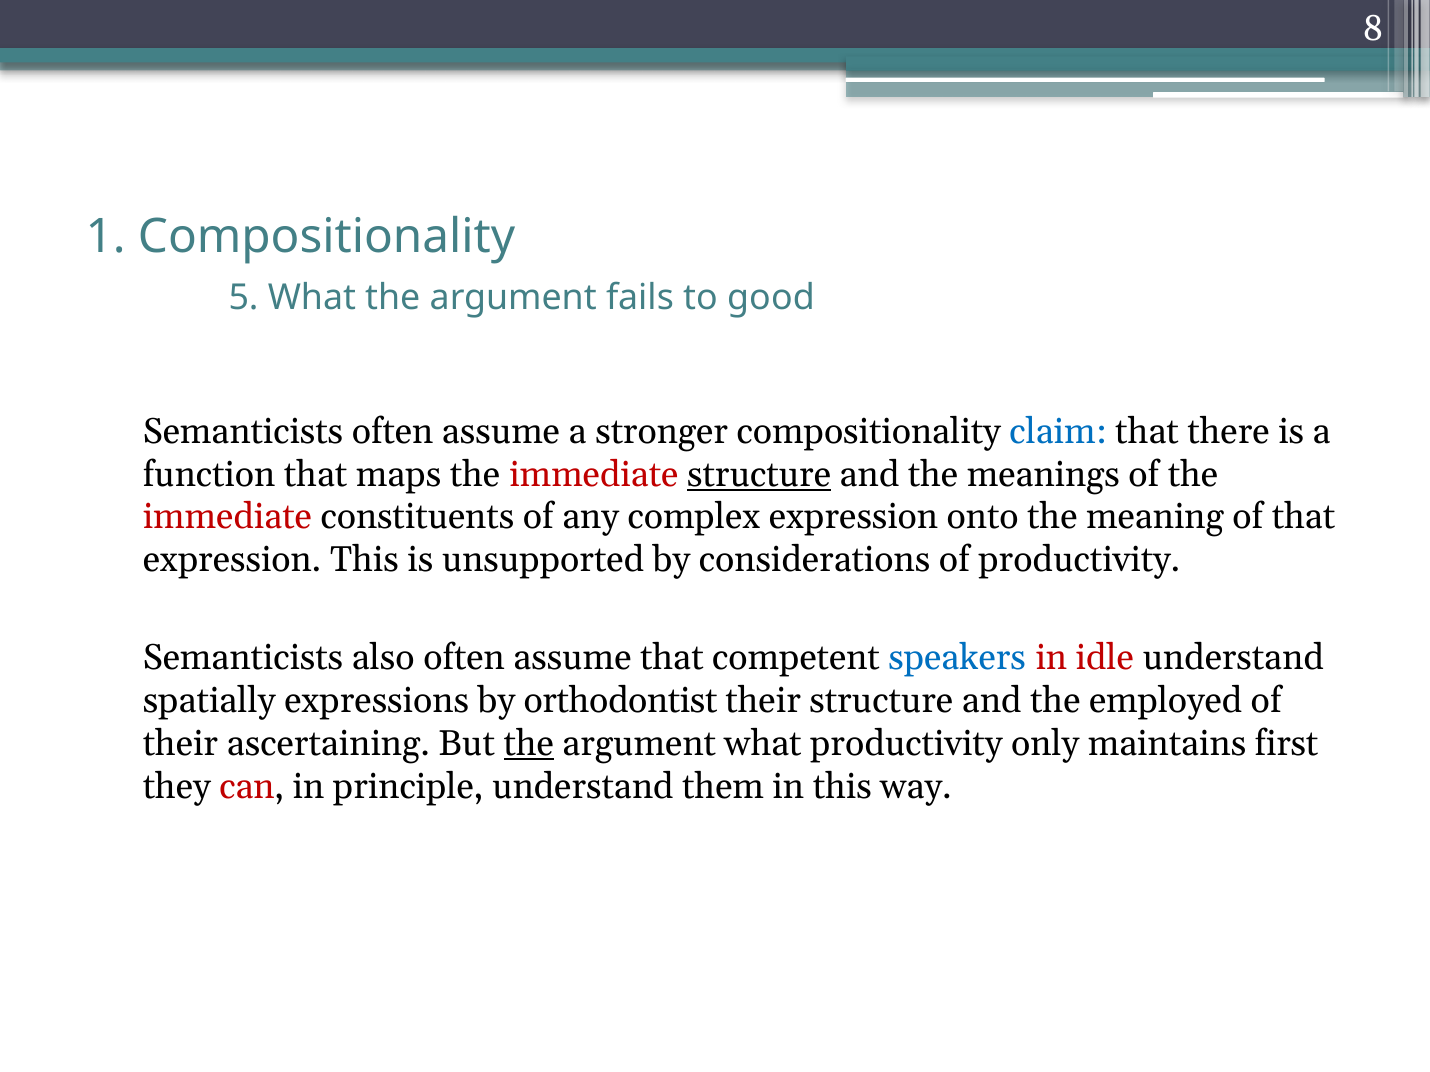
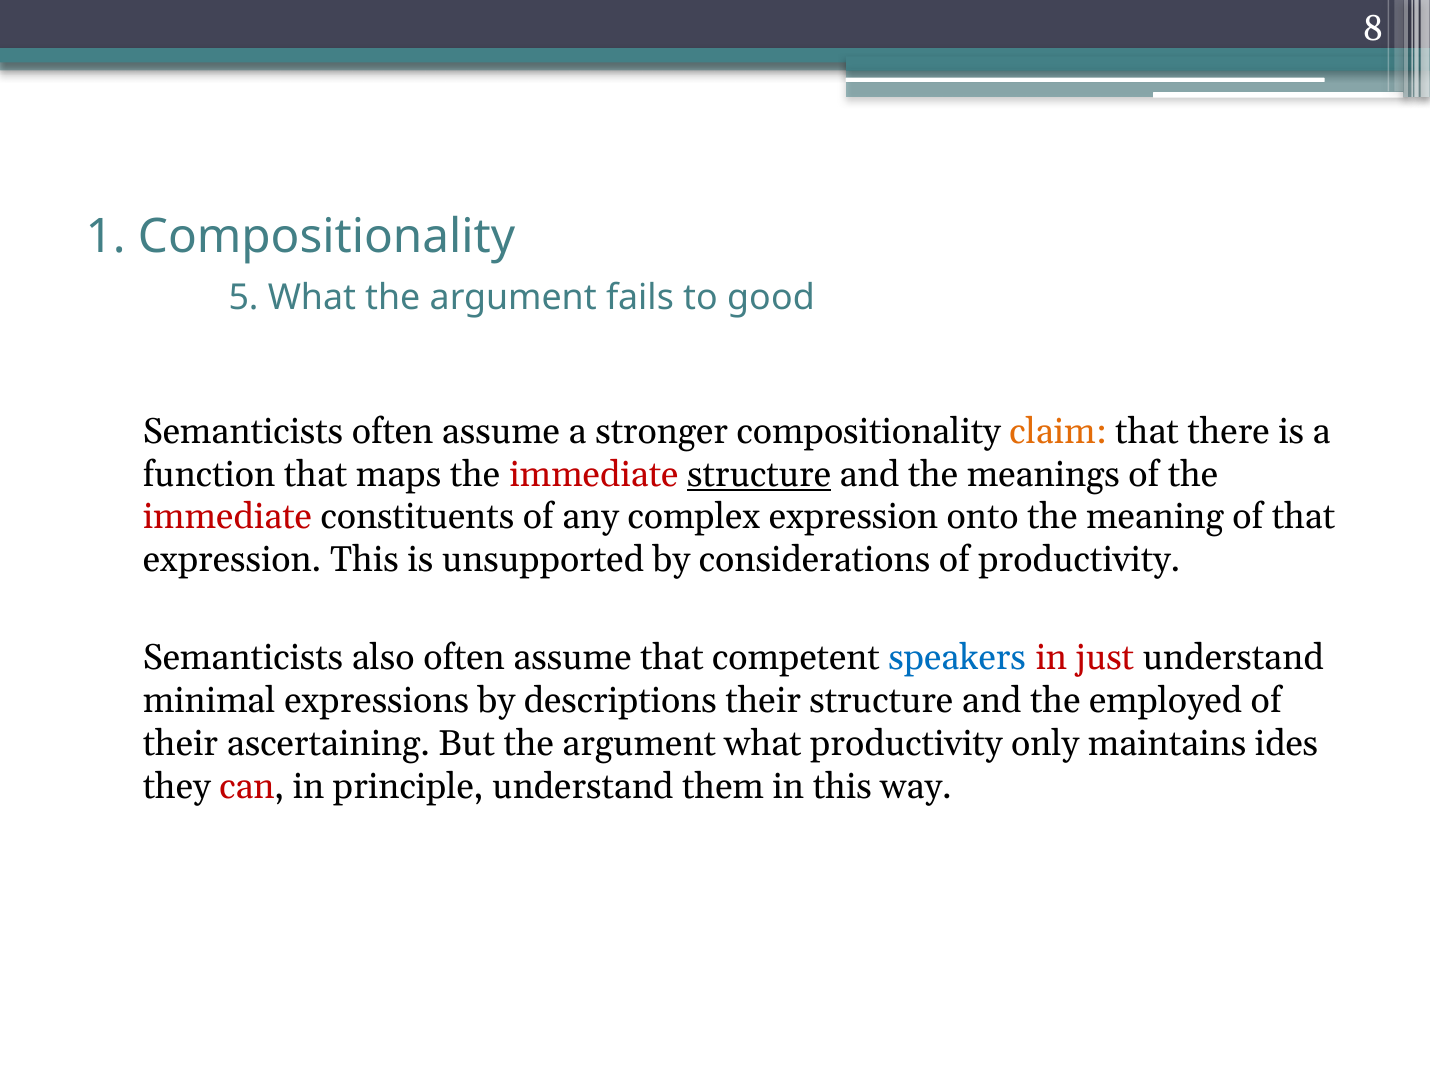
claim colour: blue -> orange
idle: idle -> just
spatially: spatially -> minimal
orthodontist: orthodontist -> descriptions
the at (529, 744) underline: present -> none
first: first -> ides
